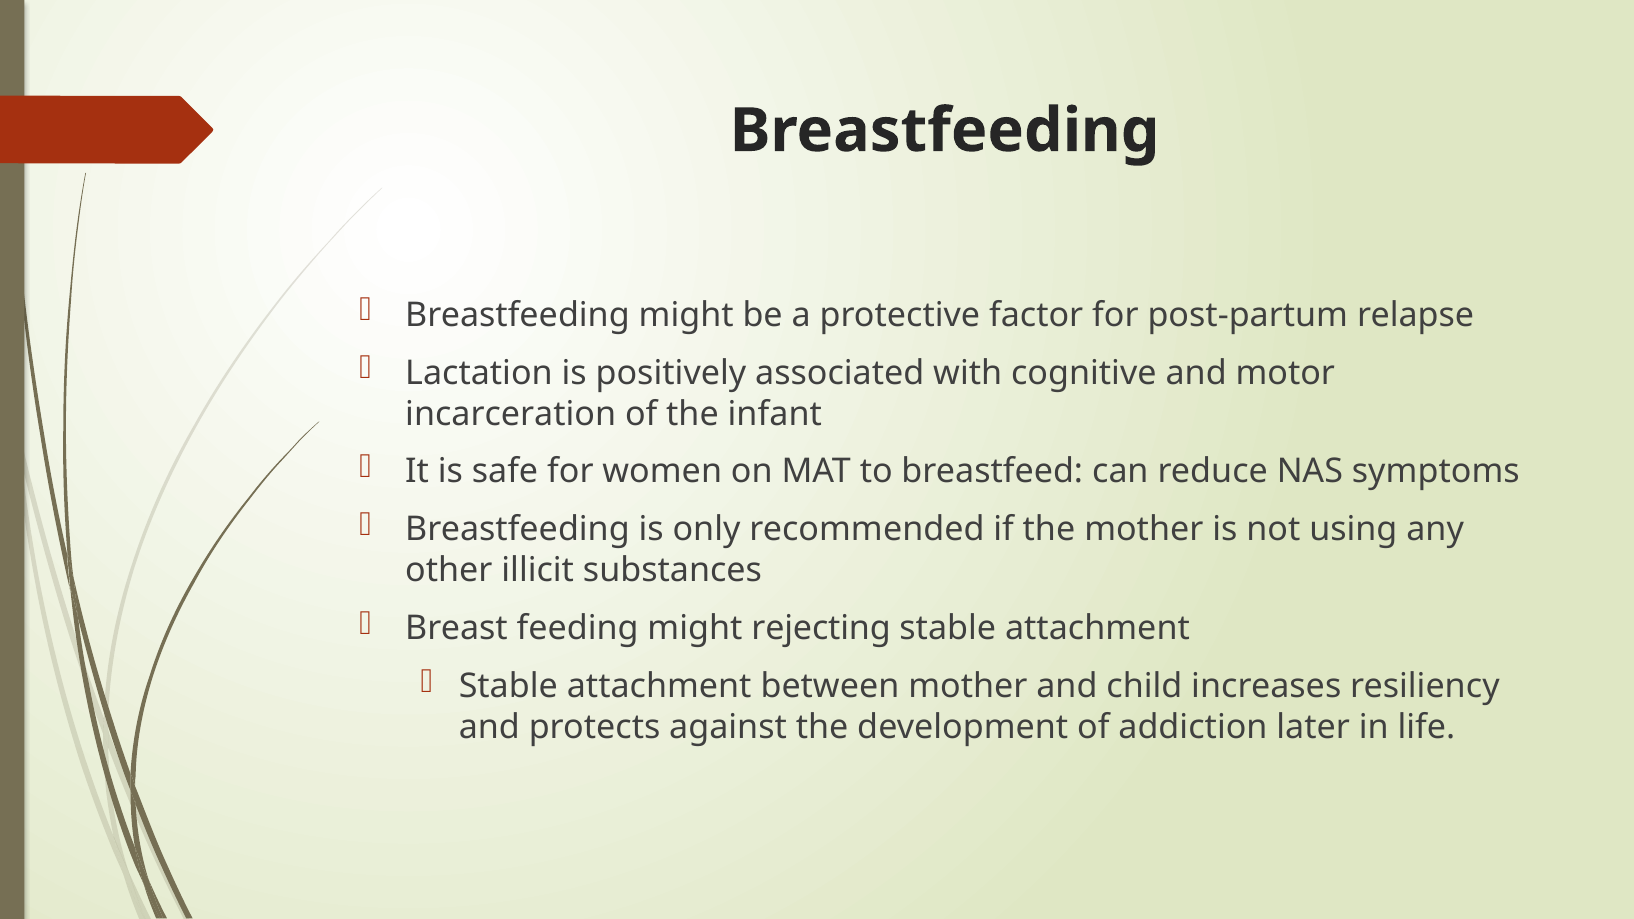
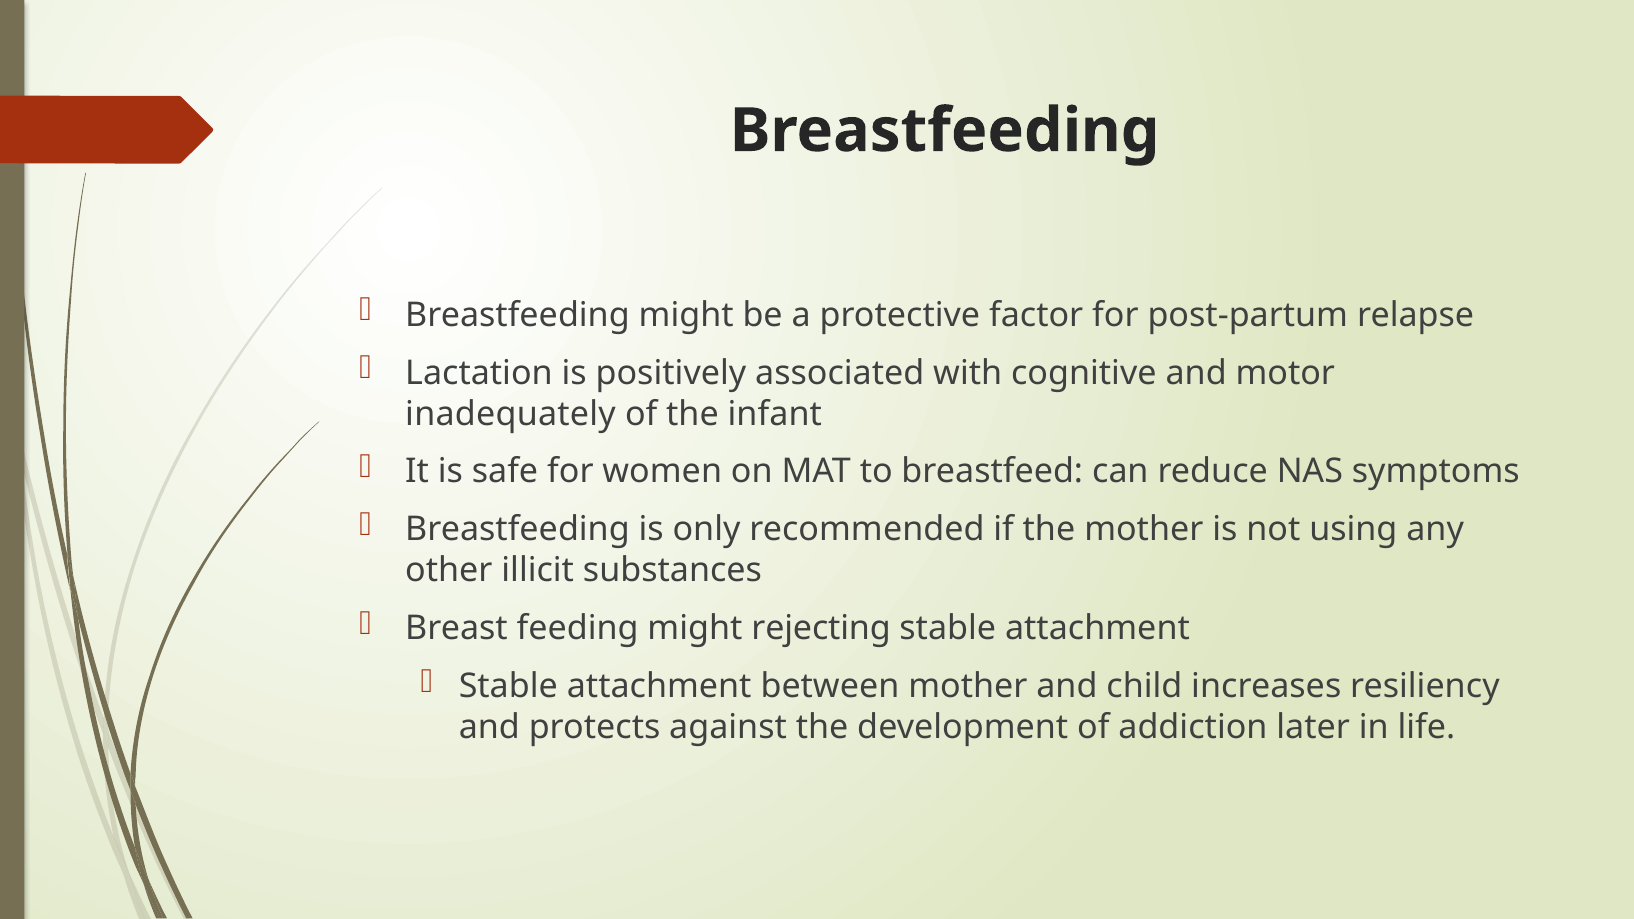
incarceration: incarceration -> inadequately
